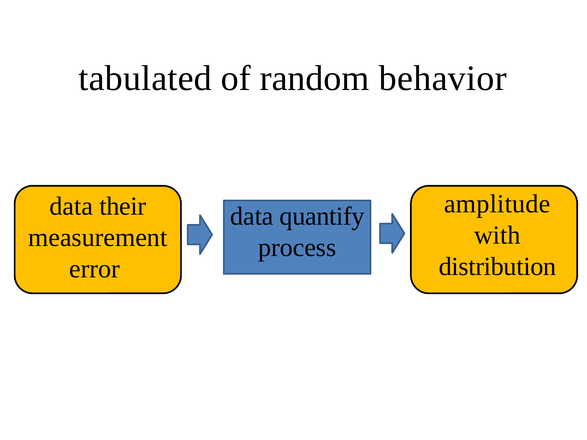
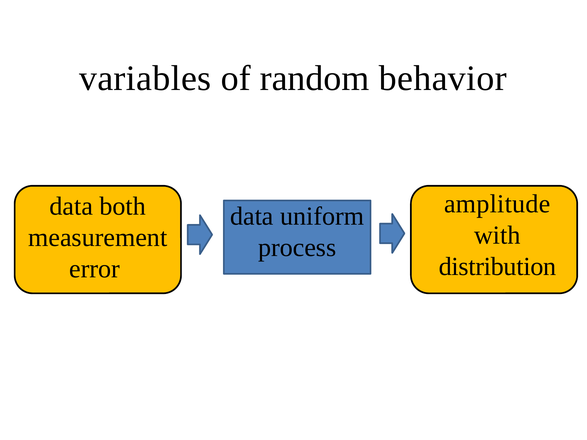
tabulated: tabulated -> variables
their: their -> both
quantify: quantify -> uniform
